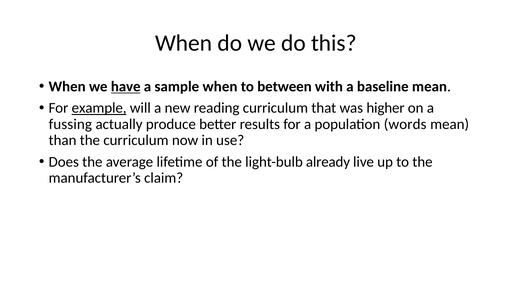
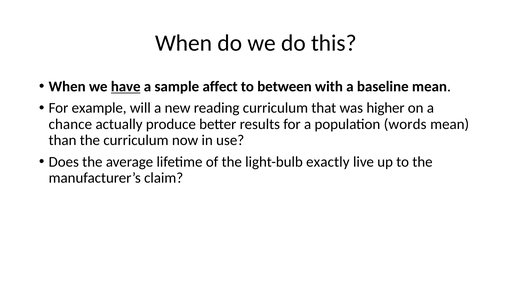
sample when: when -> affect
example underline: present -> none
fussing: fussing -> chance
already: already -> exactly
